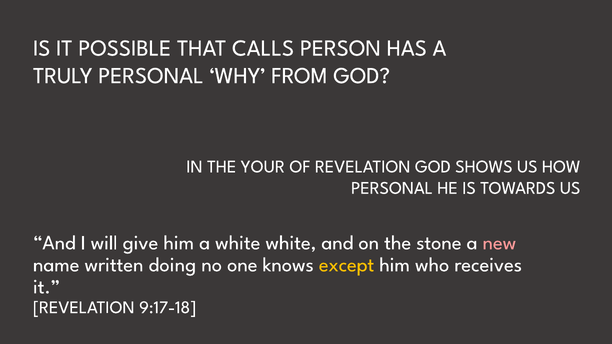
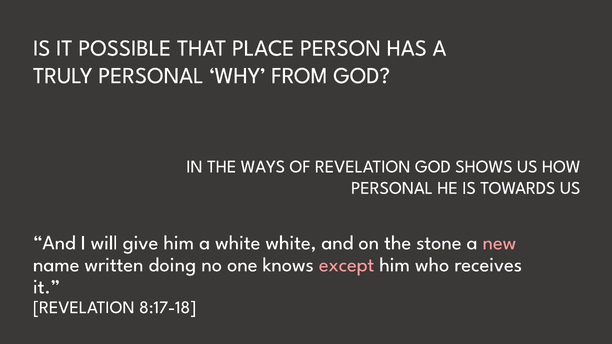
CALLS: CALLS -> PLACE
YOUR: YOUR -> WAYS
except colour: yellow -> pink
9:17-18: 9:17-18 -> 8:17-18
